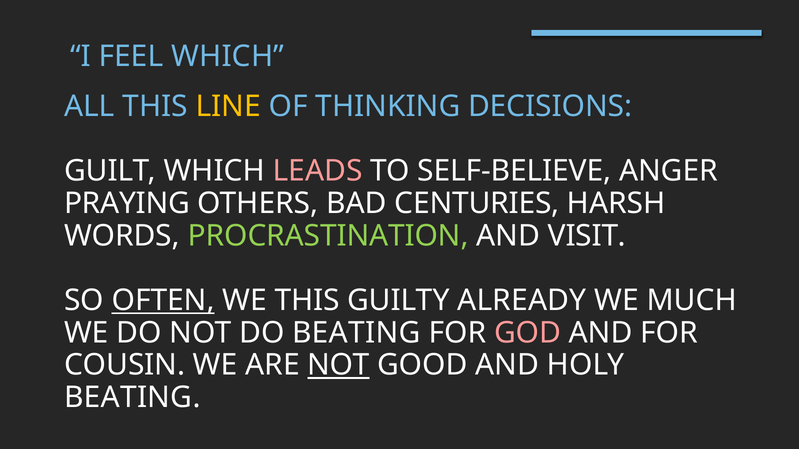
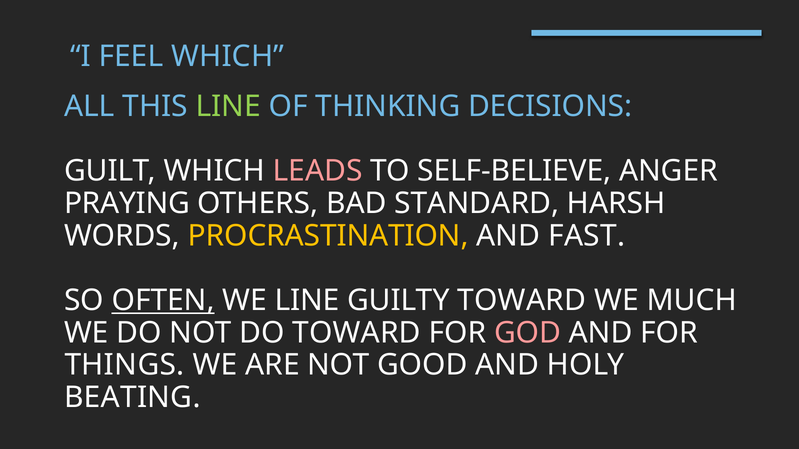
LINE at (228, 106) colour: yellow -> light green
CENTURIES: CENTURIES -> STANDARD
PROCRASTINATION colour: light green -> yellow
VISIT: VISIT -> FAST
WE THIS: THIS -> LINE
GUILTY ALREADY: ALREADY -> TOWARD
DO BEATING: BEATING -> TOWARD
COUSIN: COUSIN -> THINGS
NOT at (339, 365) underline: present -> none
